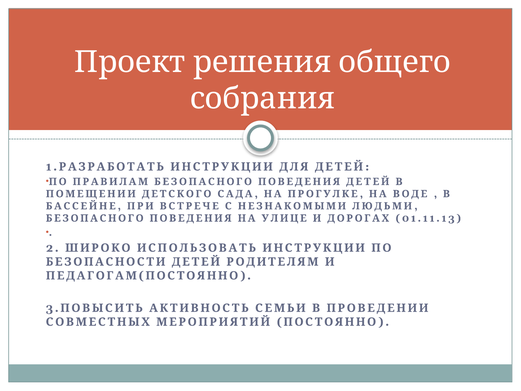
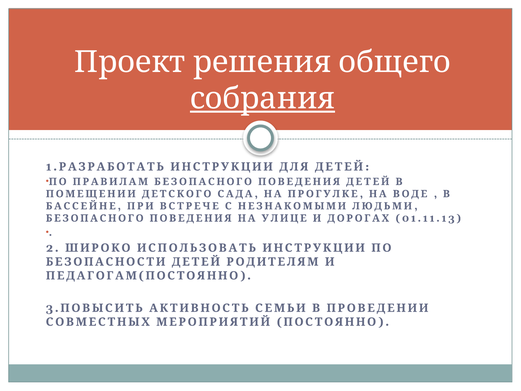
собрания underline: none -> present
